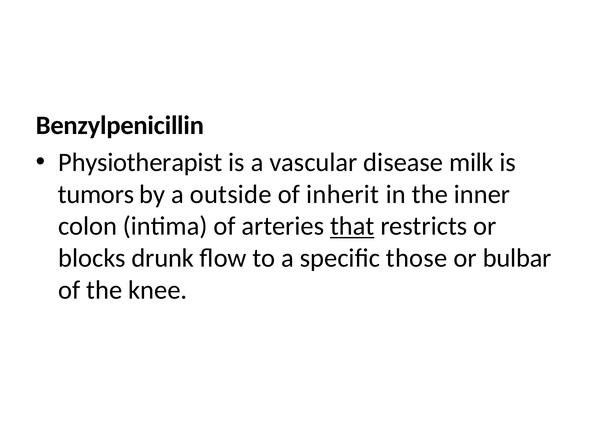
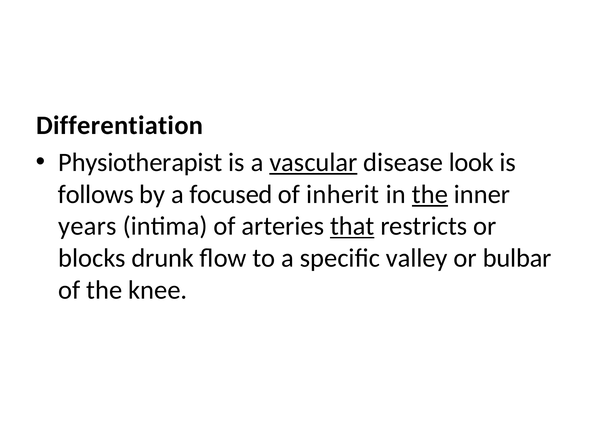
Benzylpenicillin: Benzylpenicillin -> Differentiation
vascular underline: none -> present
milk: milk -> look
tumors: tumors -> follows
outside: outside -> focused
the at (430, 194) underline: none -> present
colon: colon -> years
those: those -> valley
